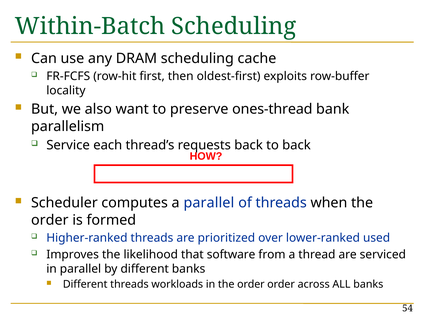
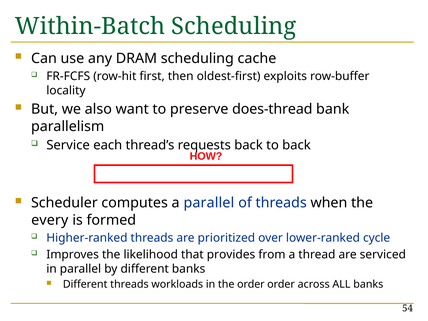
ones-thread: ones-thread -> does-thread
order at (50, 220): order -> every
used: used -> cycle
software: software -> provides
